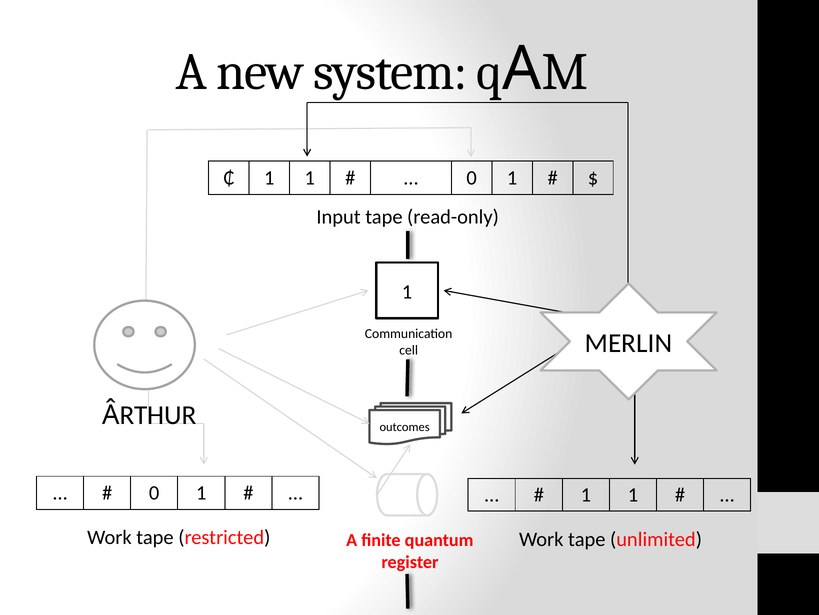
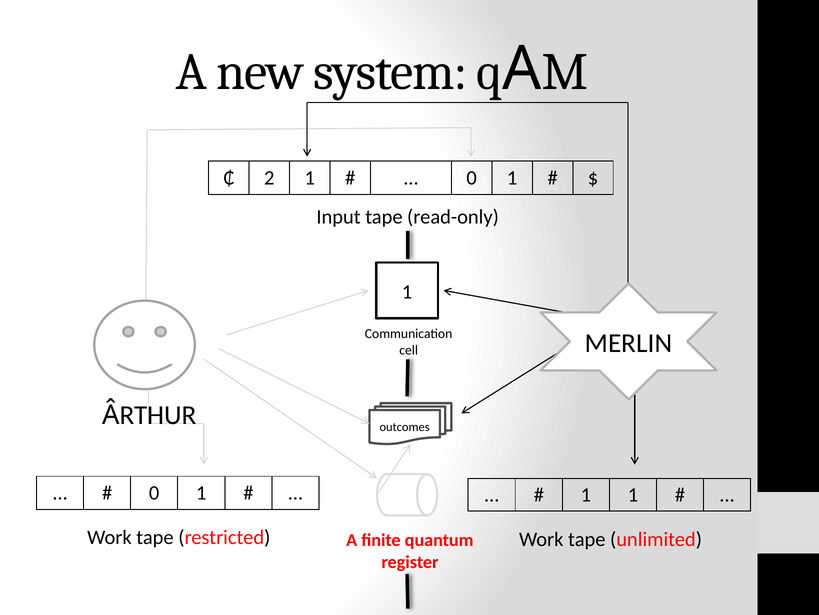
1 at (269, 178): 1 -> 2
